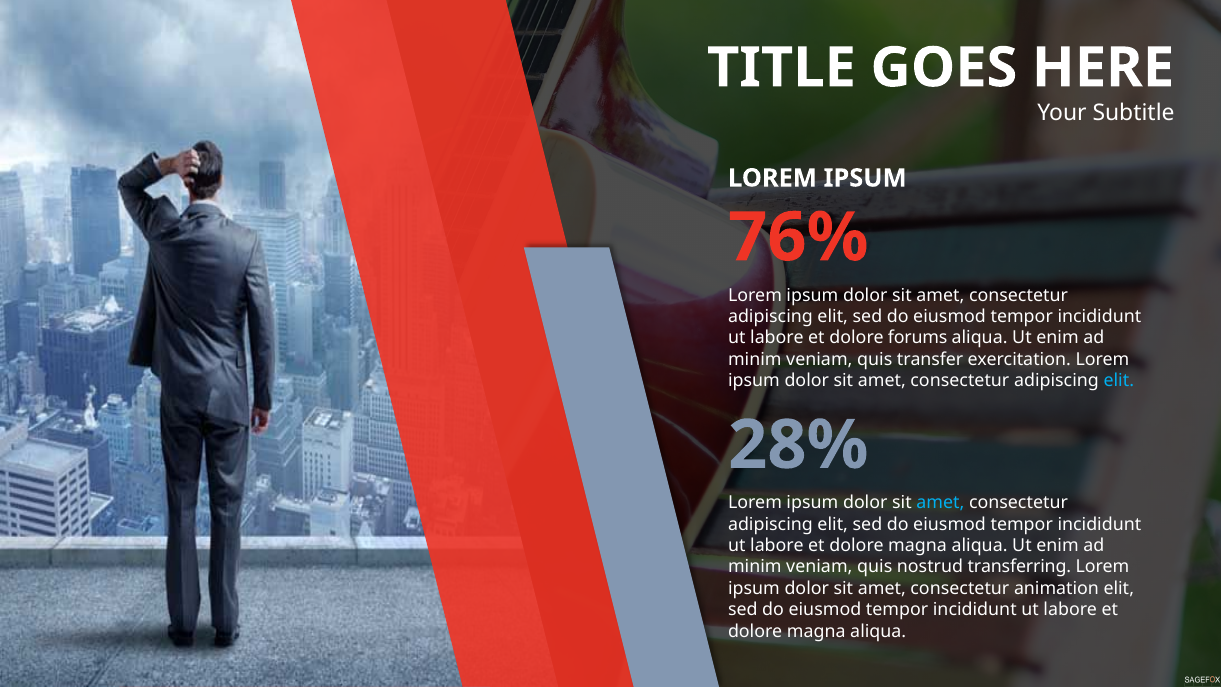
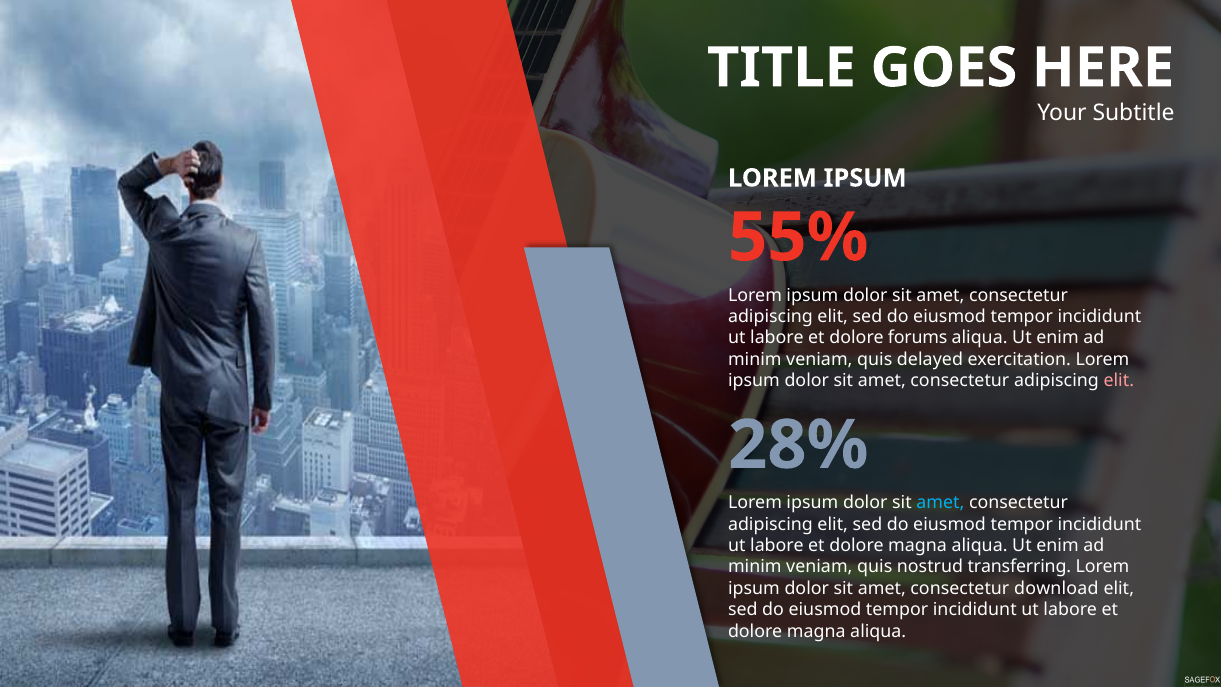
76%: 76% -> 55%
transfer: transfer -> delayed
elit at (1119, 381) colour: light blue -> pink
animation: animation -> download
